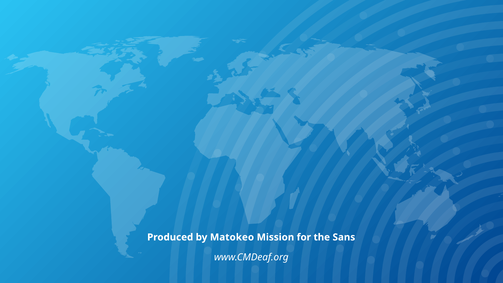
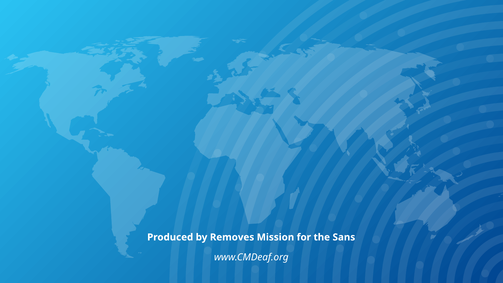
Matokeo: Matokeo -> Removes
